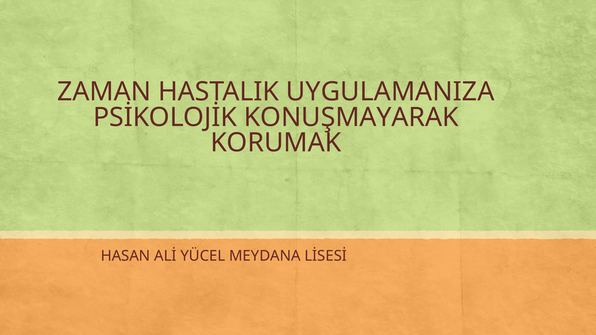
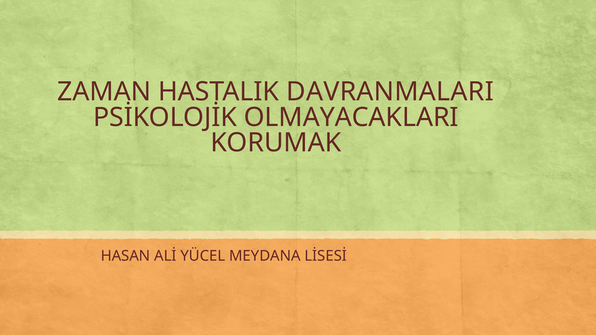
UYGULAMANIZA: UYGULAMANIZA -> DAVRANMALARI
KONUŞMAYARAK: KONUŞMAYARAK -> OLMAYACAKLARI
